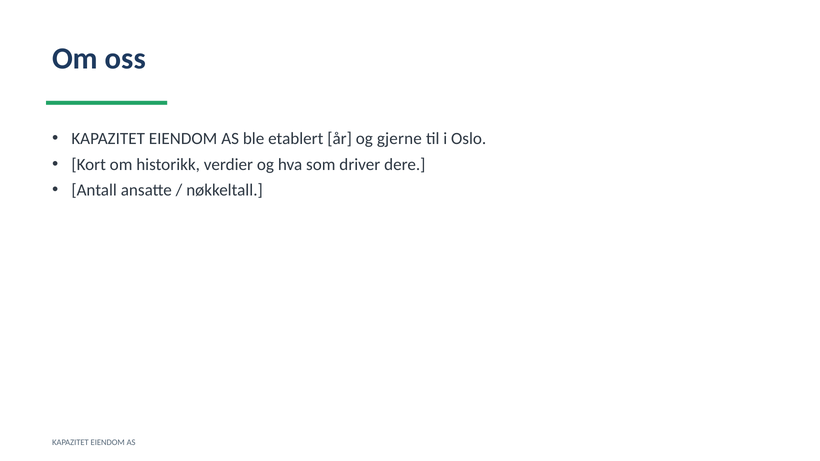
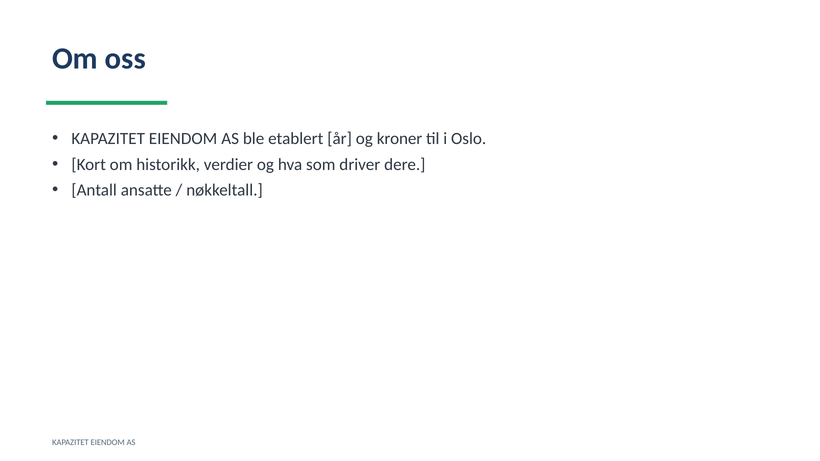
gjerne: gjerne -> kroner
